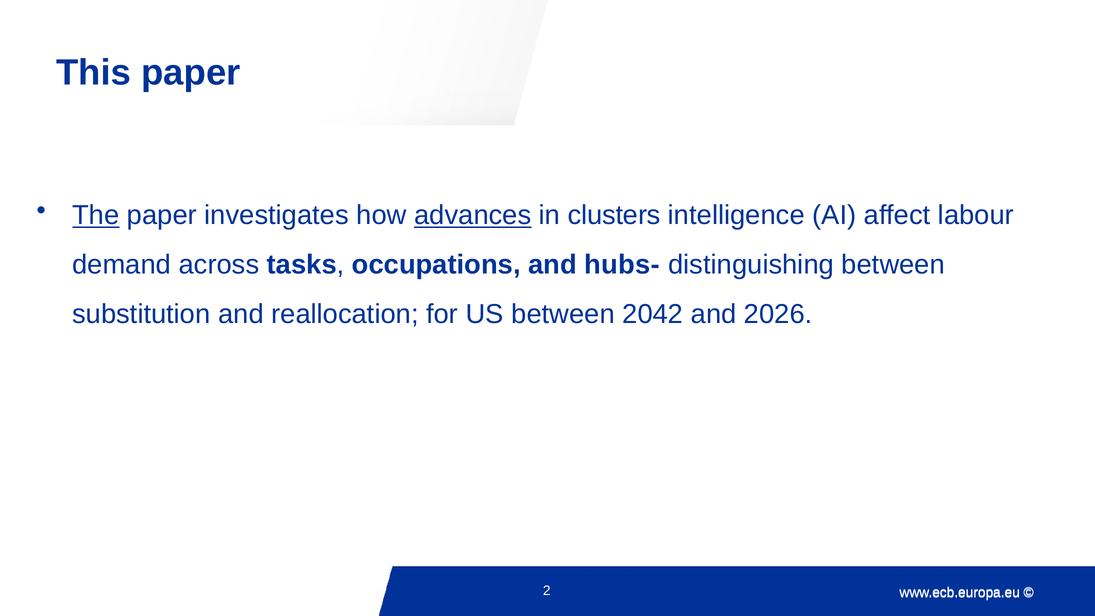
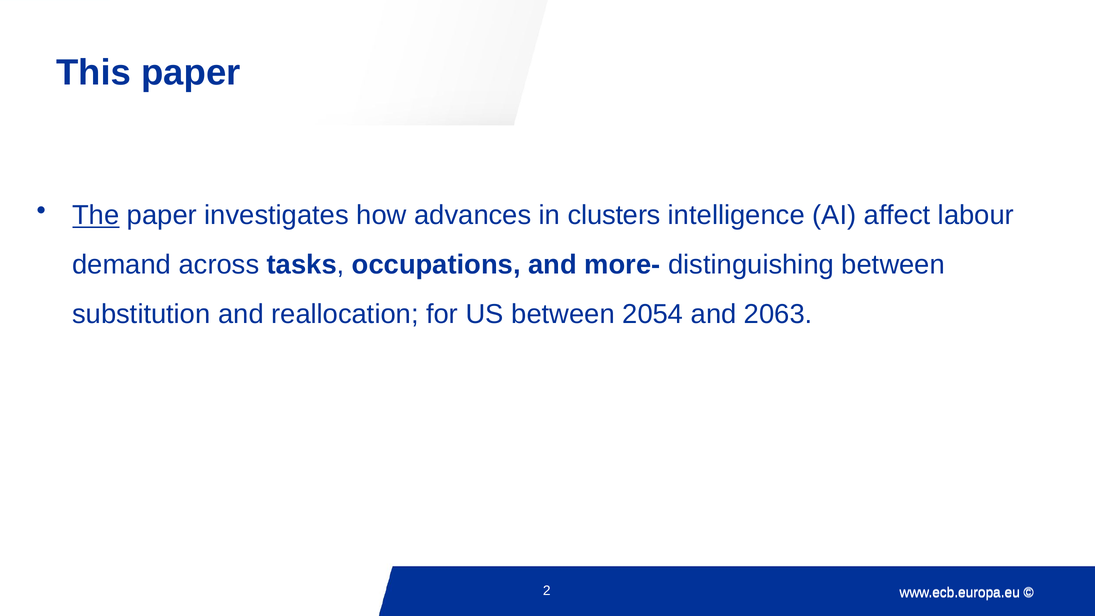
advances underline: present -> none
hubs-: hubs- -> more-
2042: 2042 -> 2054
2026: 2026 -> 2063
